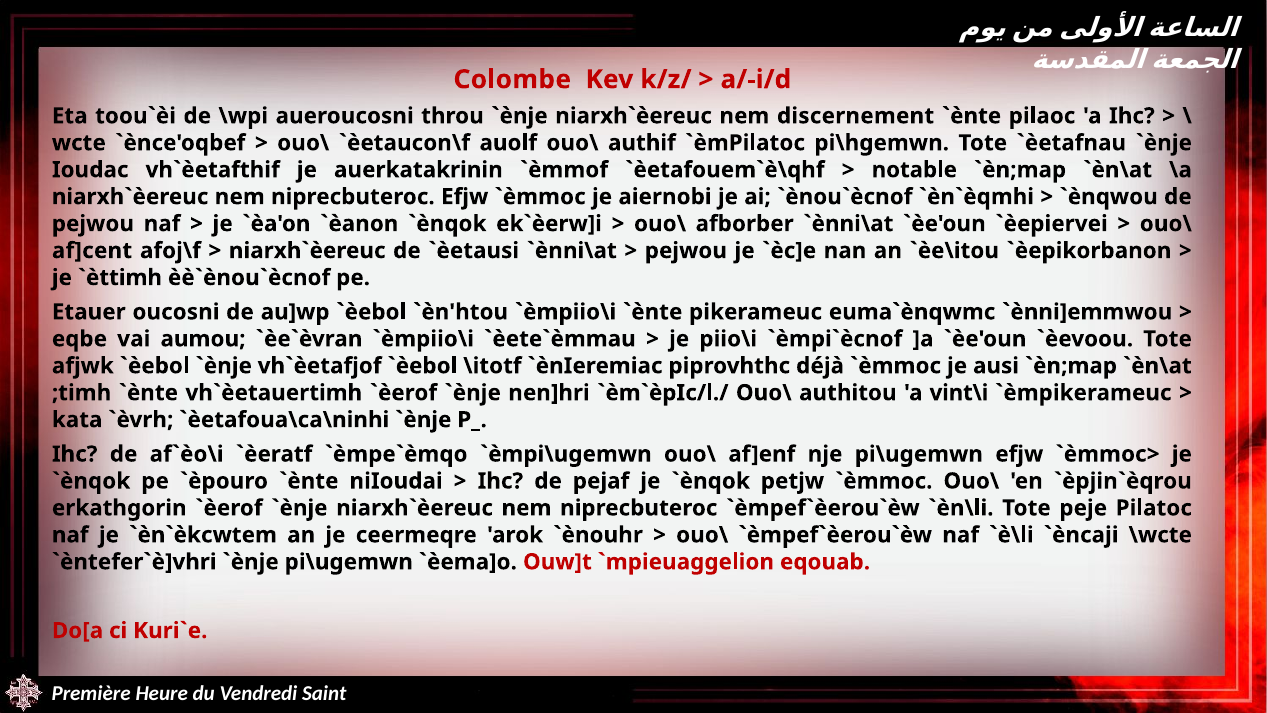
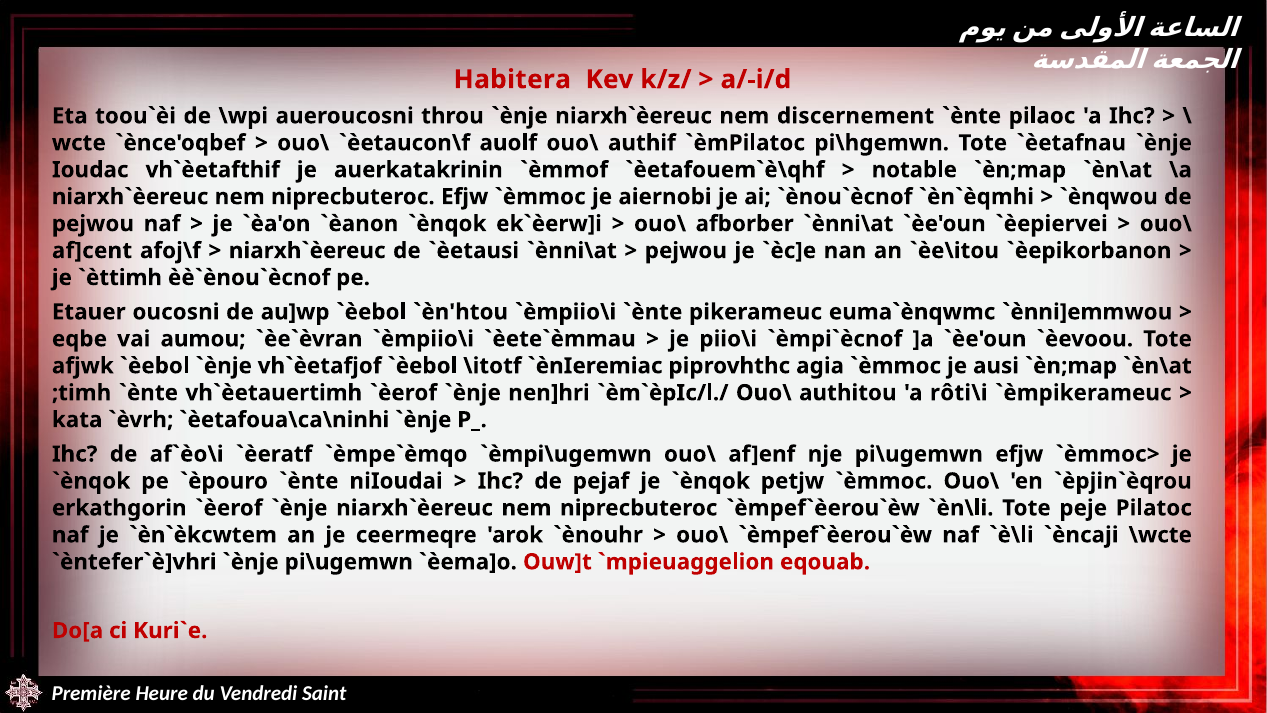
Colombe: Colombe -> Habitera
déjà: déjà -> agia
vint\i: vint\i -> rôti\i
